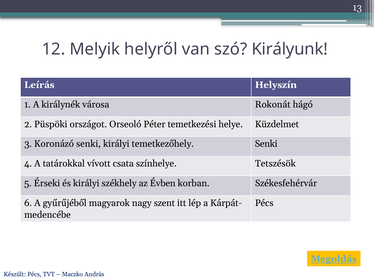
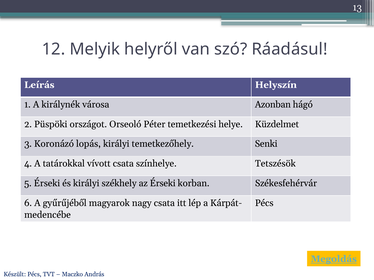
Királyunk: Királyunk -> Ráadásul
Rokonát: Rokonát -> Azonban
Koronázó senki: senki -> lopás
az Évben: Évben -> Érseki
nagy szent: szent -> csata
